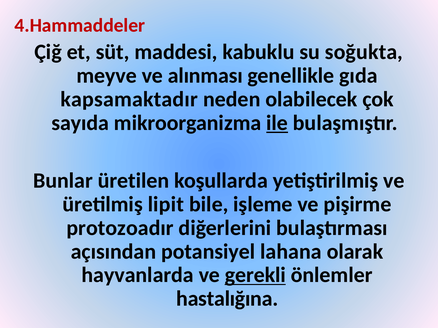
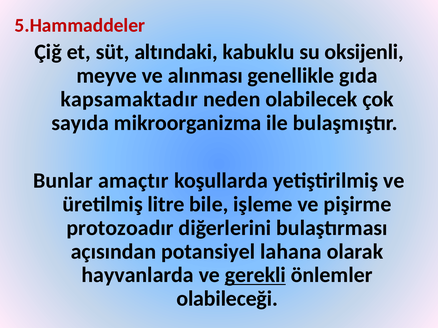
4.Hammaddeler: 4.Hammaddeler -> 5.Hammaddeler
maddesi: maddesi -> altındaki
soğukta: soğukta -> oksijenli
ile underline: present -> none
üretilen: üretilen -> amaçtır
lipit: lipit -> litre
hastalığına: hastalığına -> olabileceği
